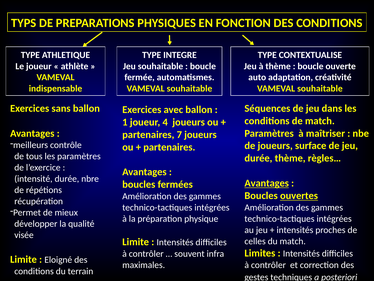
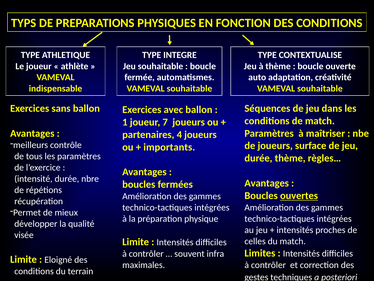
4: 4 -> 7
7: 7 -> 4
partenaires at (169, 147): partenaires -> importants
Avantages at (267, 183) underline: present -> none
